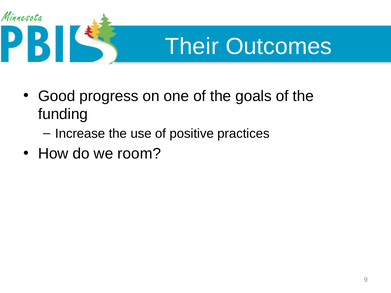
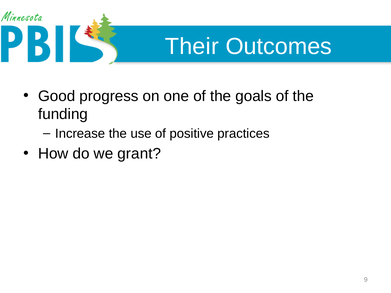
room: room -> grant
